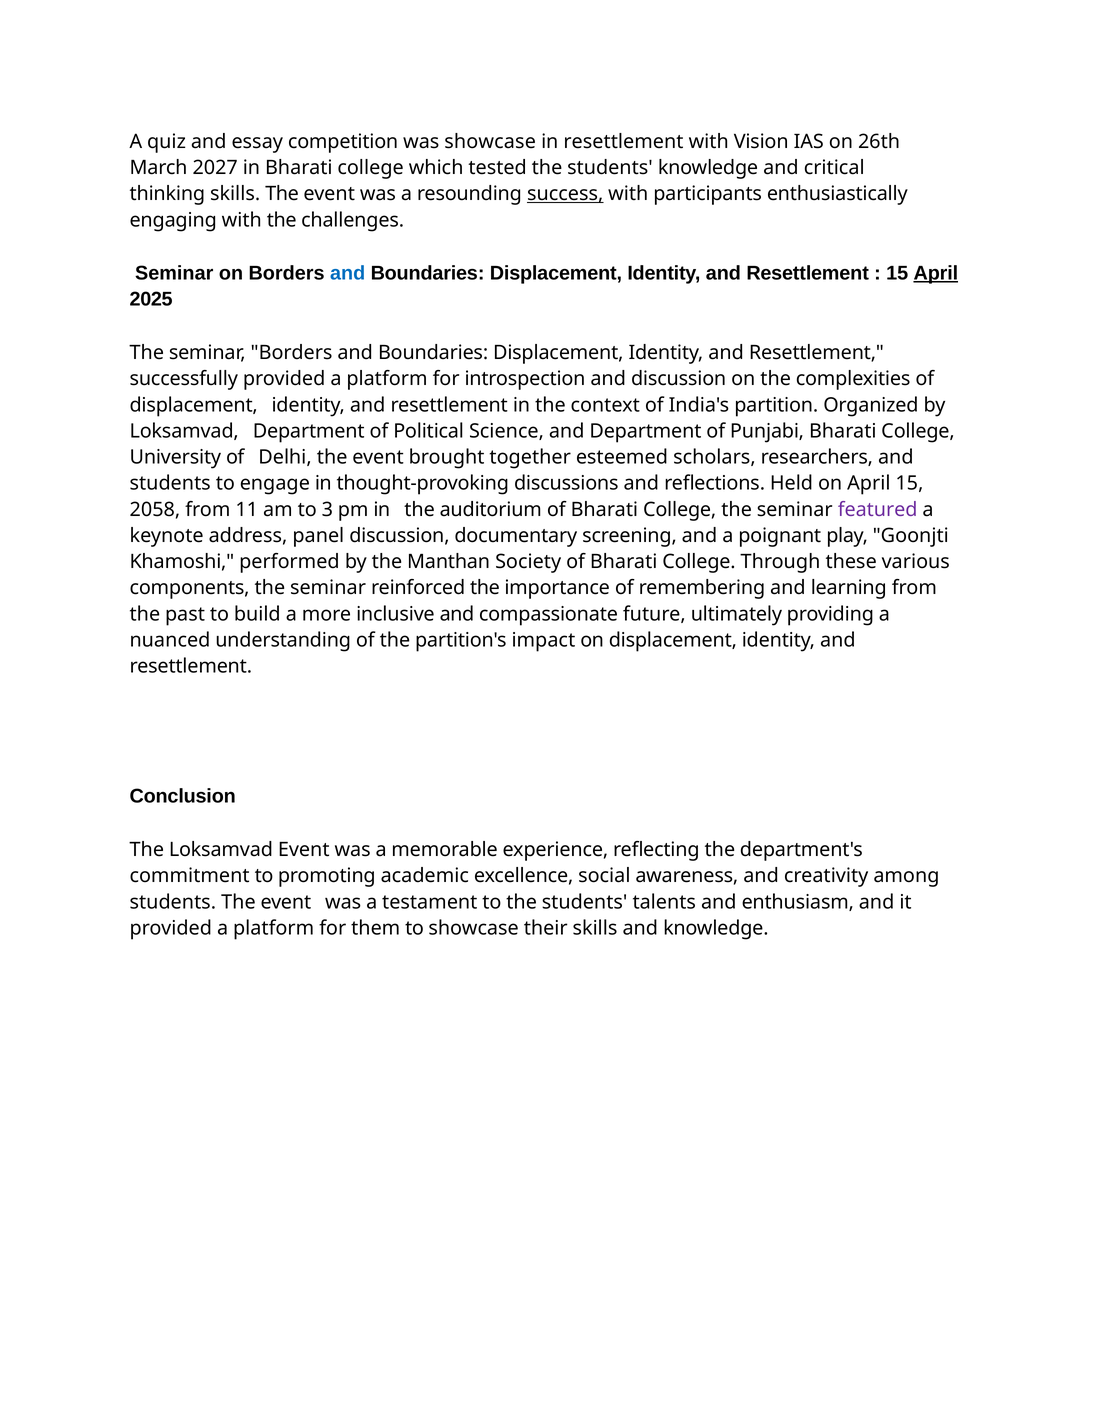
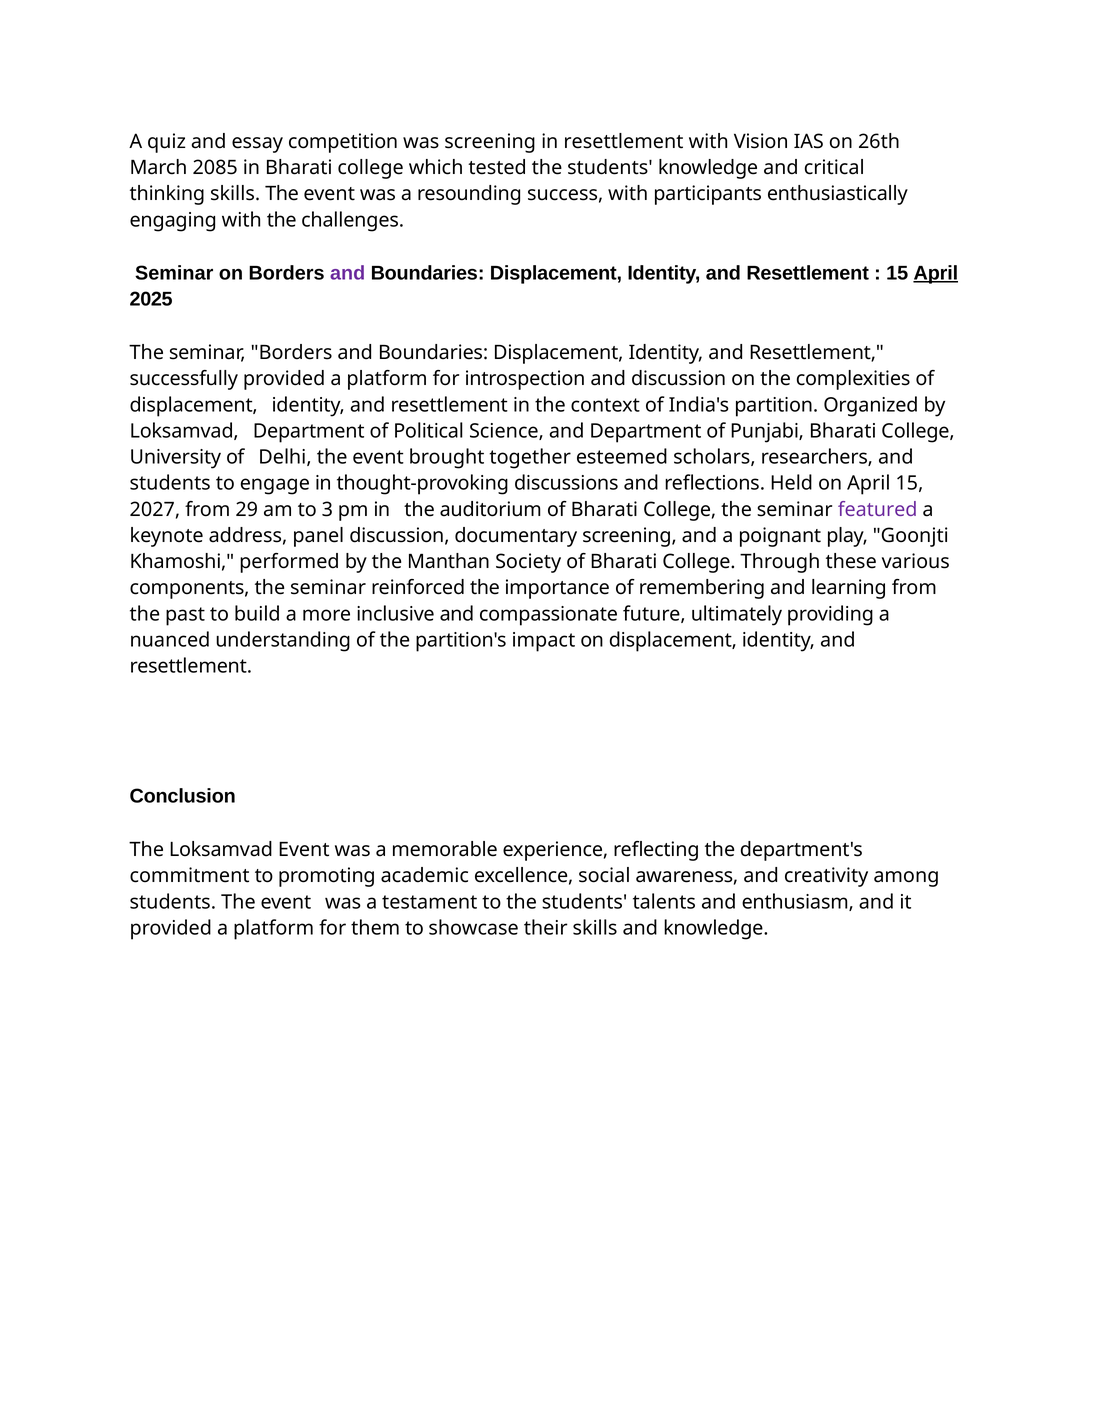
was showcase: showcase -> screening
2027: 2027 -> 2085
success underline: present -> none
and at (348, 273) colour: blue -> purple
2058: 2058 -> 2027
11: 11 -> 29
